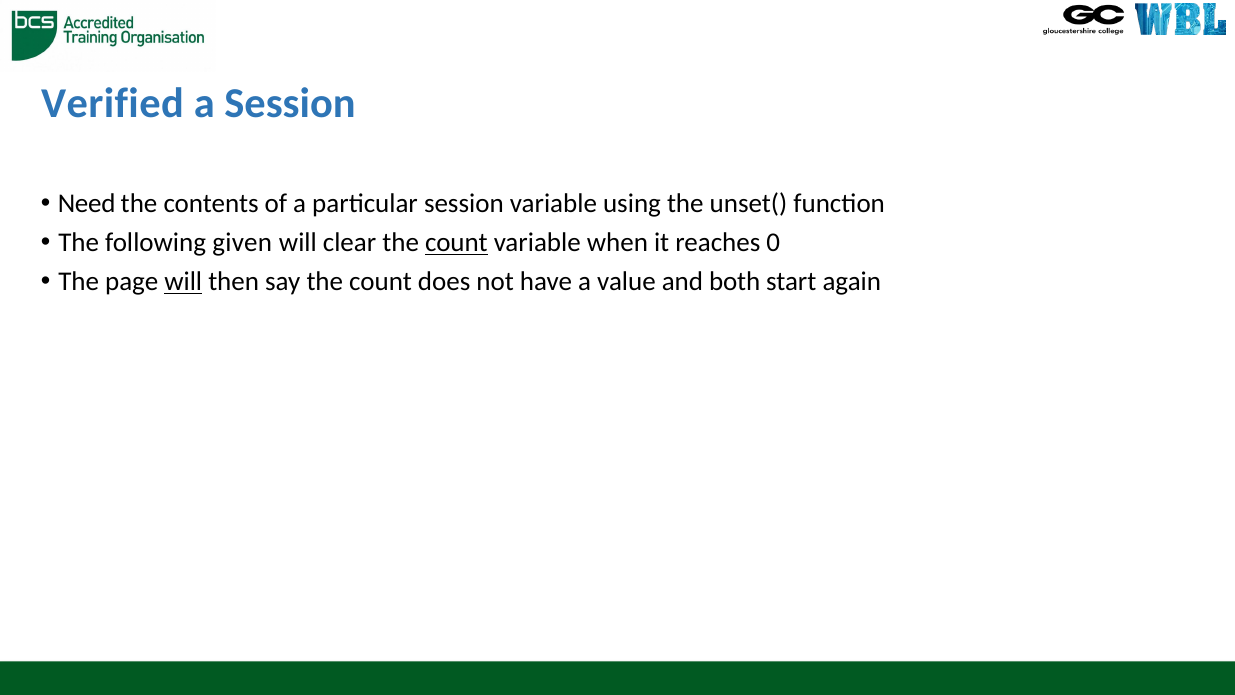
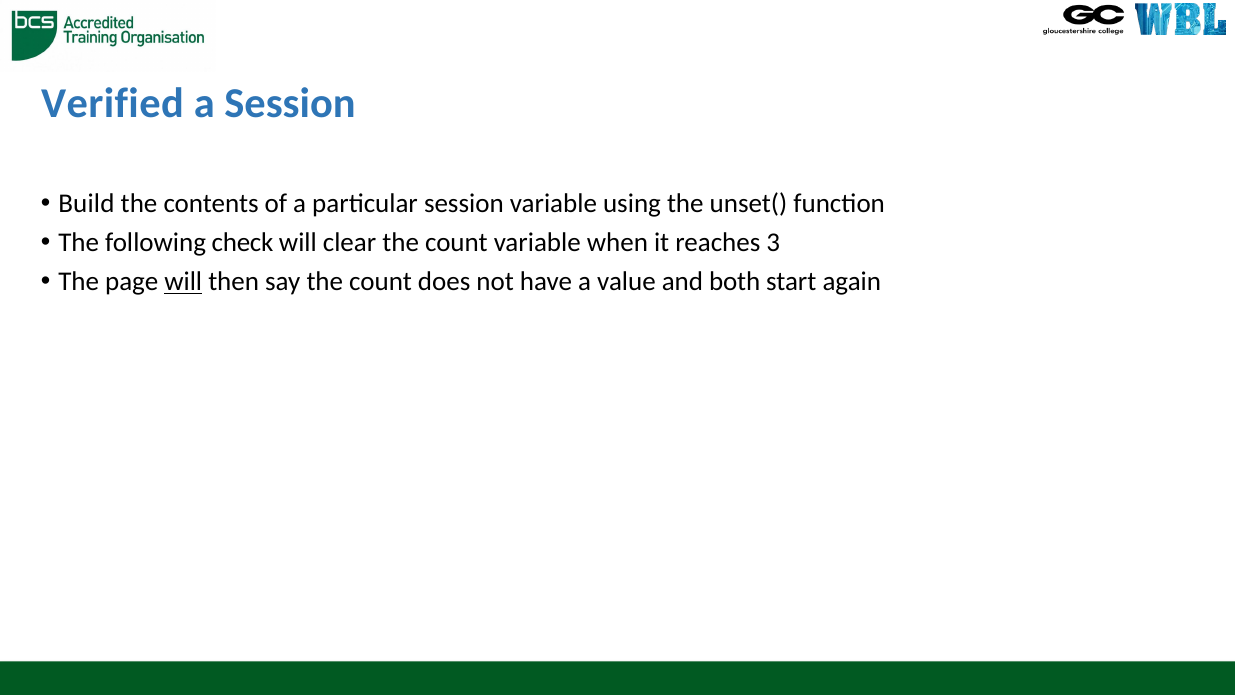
Need: Need -> Build
given: given -> check
count at (456, 243) underline: present -> none
0: 0 -> 3
